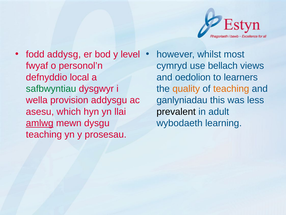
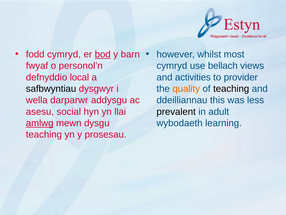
fodd addysg: addysg -> cymryd
bod underline: none -> present
level: level -> barn
oedolion: oedolion -> activities
learners: learners -> provider
safbwyntiau colour: green -> black
teaching at (231, 89) colour: orange -> black
provision: provision -> darparwr
ganlyniadau: ganlyniadau -> ddeilliannau
which: which -> social
